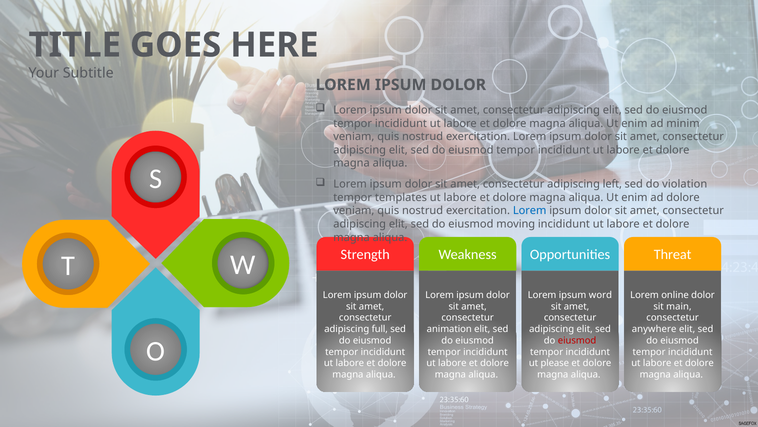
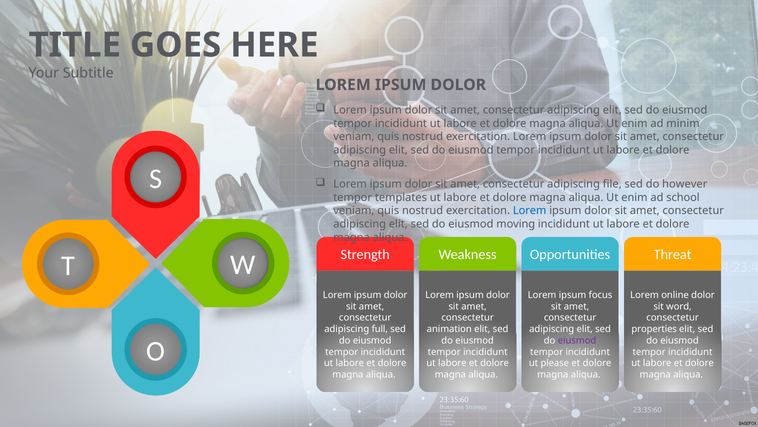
left: left -> file
violation: violation -> however
ad dolore: dolore -> school
word: word -> focus
main: main -> word
anywhere: anywhere -> properties
eiusmod at (577, 340) colour: red -> purple
